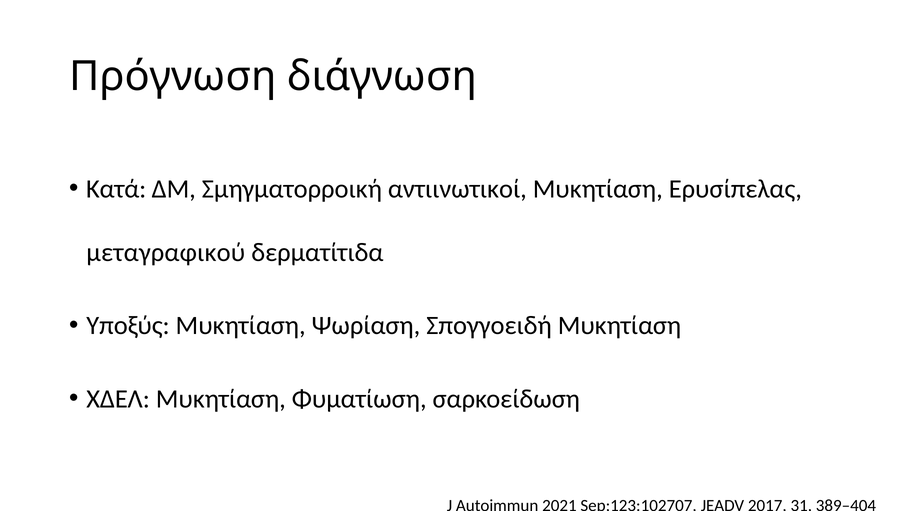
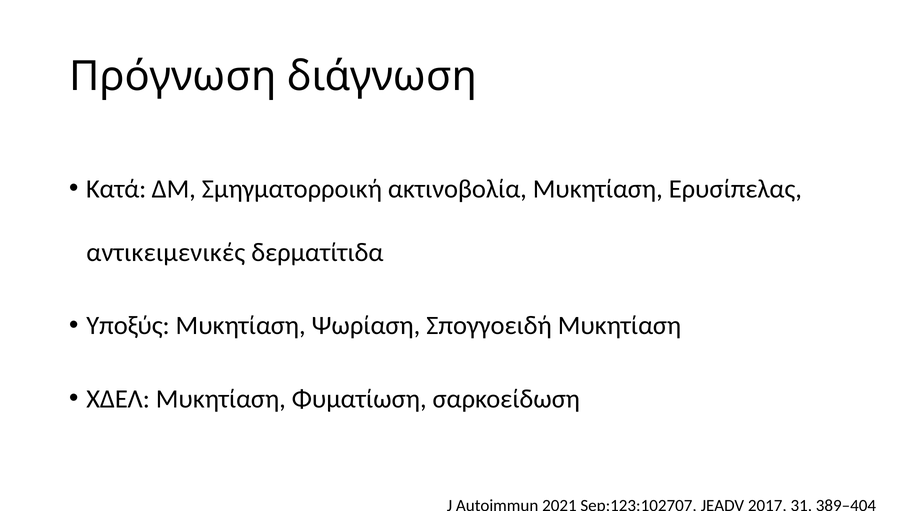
αντιινωτικοί: αντιινωτικοί -> ακτινοβολία
μεταγραφικού: μεταγραφικού -> αντικειμενικές
